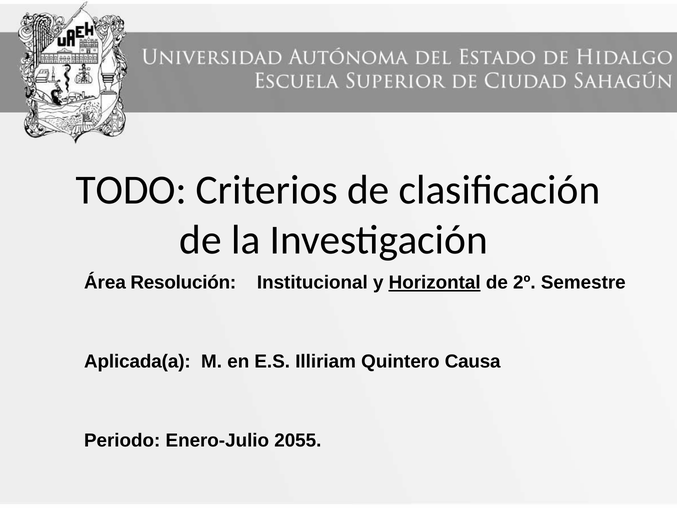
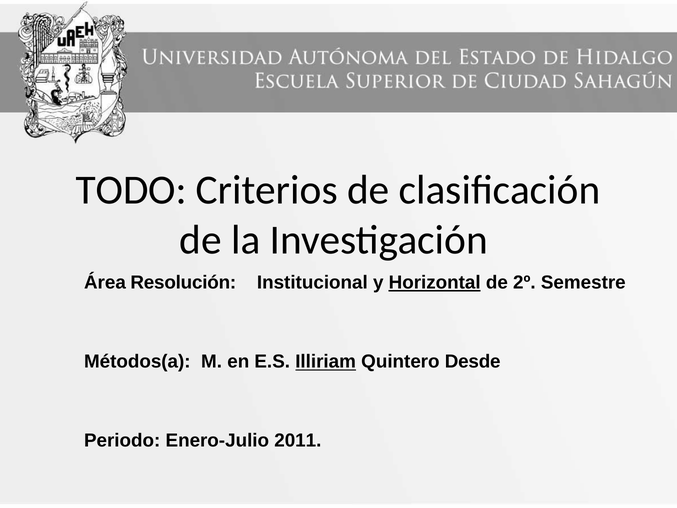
Aplicada(a: Aplicada(a -> Métodos(a
Illiriam underline: none -> present
Causa: Causa -> Desde
2055: 2055 -> 2011
